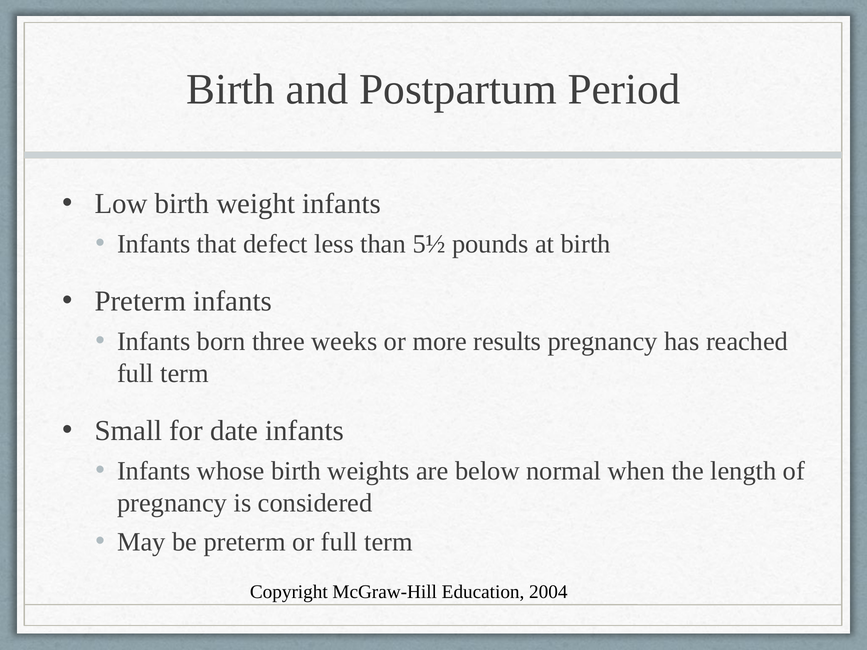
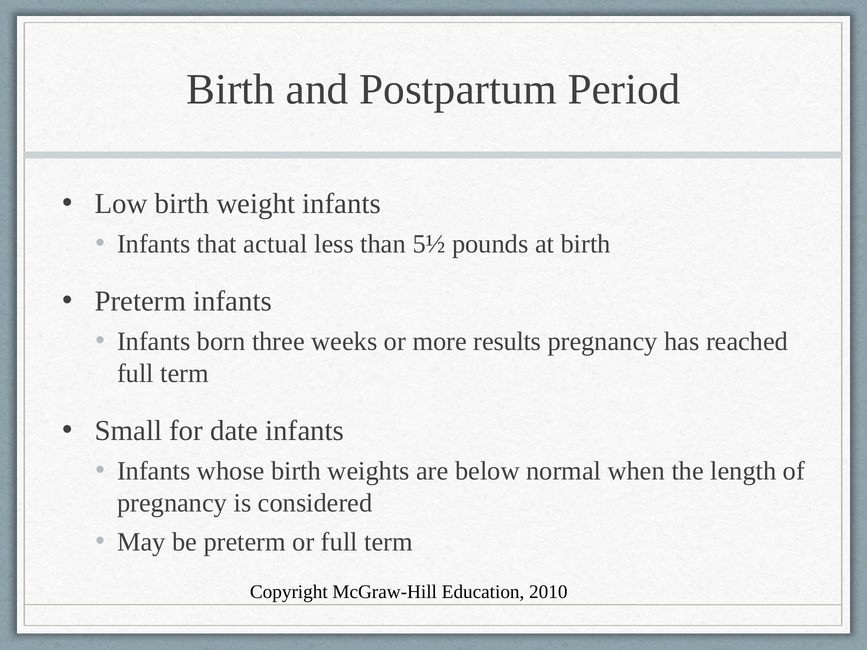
defect: defect -> actual
2004: 2004 -> 2010
